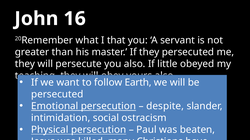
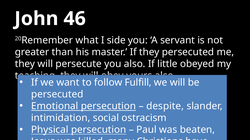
16: 16 -> 46
that: that -> side
Earth: Earth -> Fulfill
